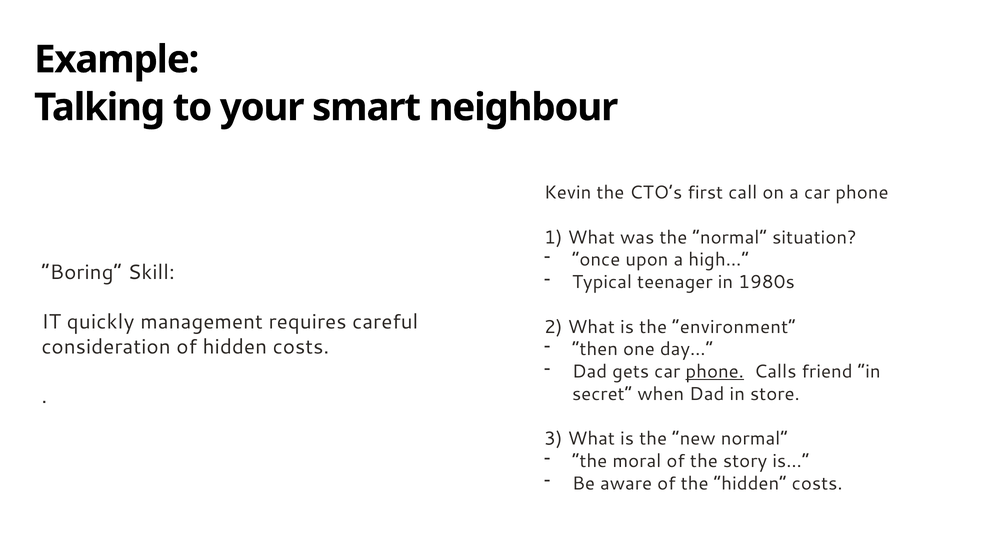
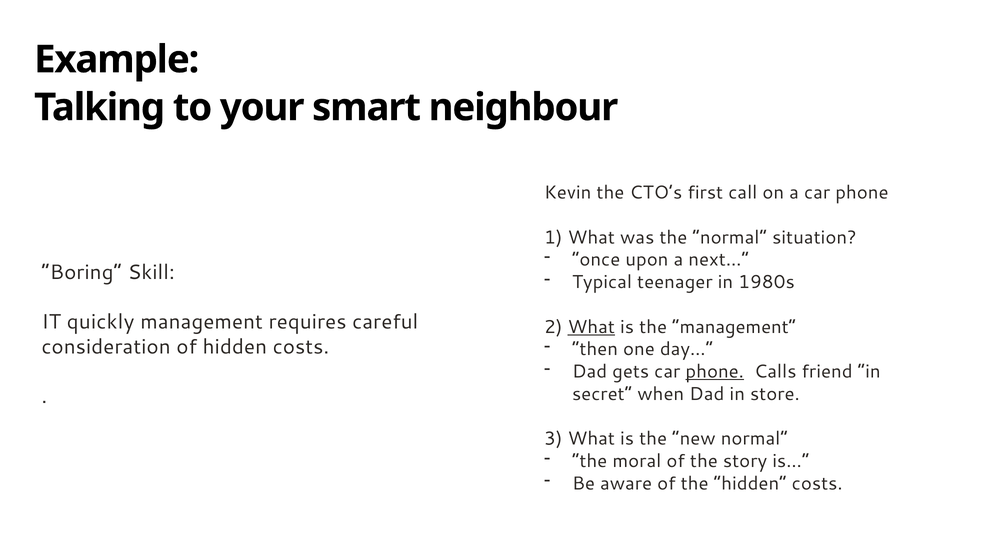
high…: high… -> next…
What at (591, 327) underline: none -> present
the environment: environment -> management
